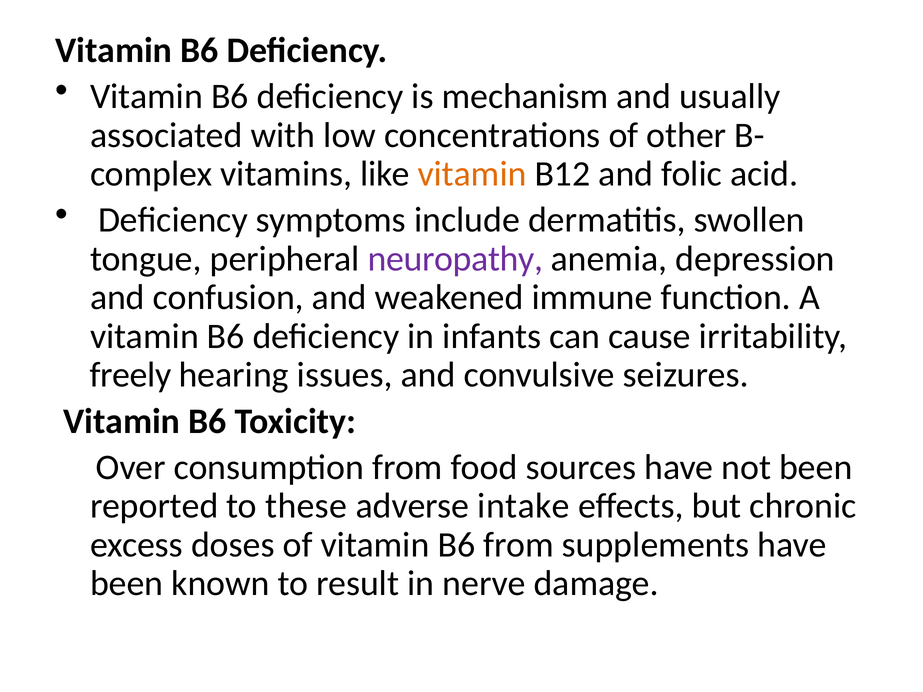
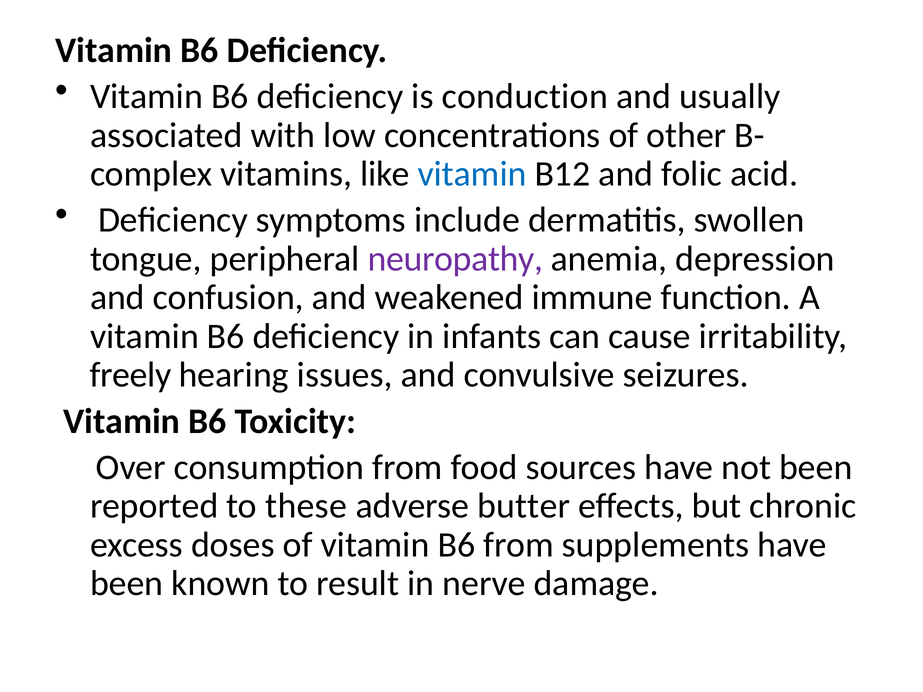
mechanism: mechanism -> conduction
vitamin at (472, 174) colour: orange -> blue
intake: intake -> butter
